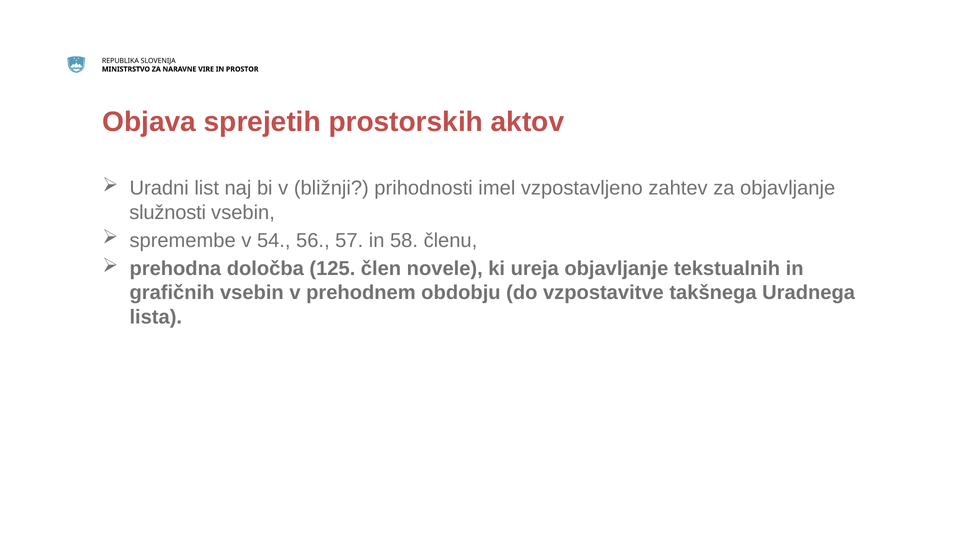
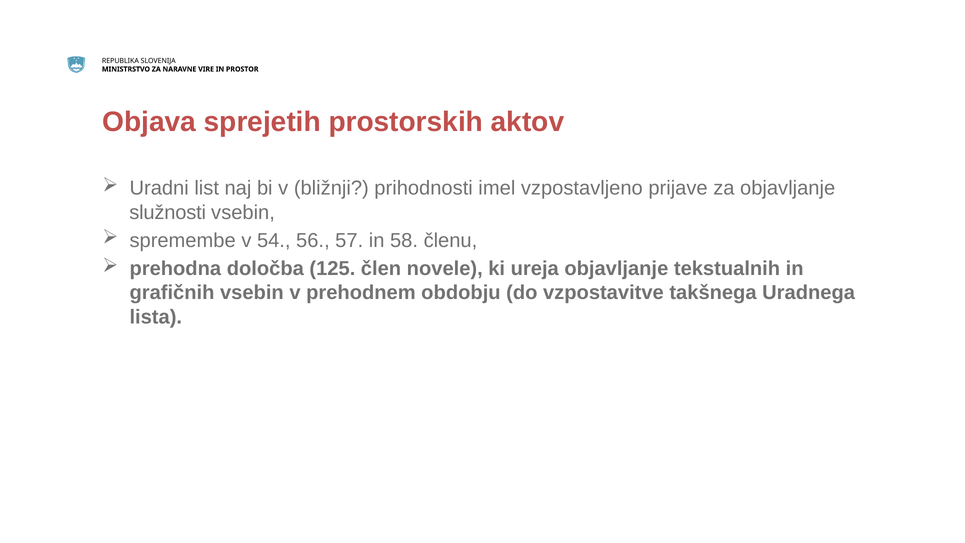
zahtev: zahtev -> prijave
